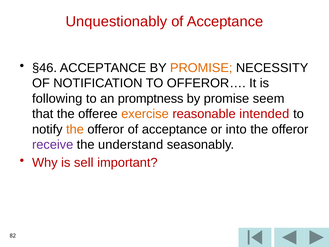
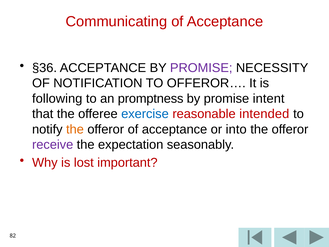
Unquestionably: Unquestionably -> Communicating
§46: §46 -> §36
PROMISE at (201, 68) colour: orange -> purple
seem: seem -> intent
exercise colour: orange -> blue
understand: understand -> expectation
sell: sell -> lost
